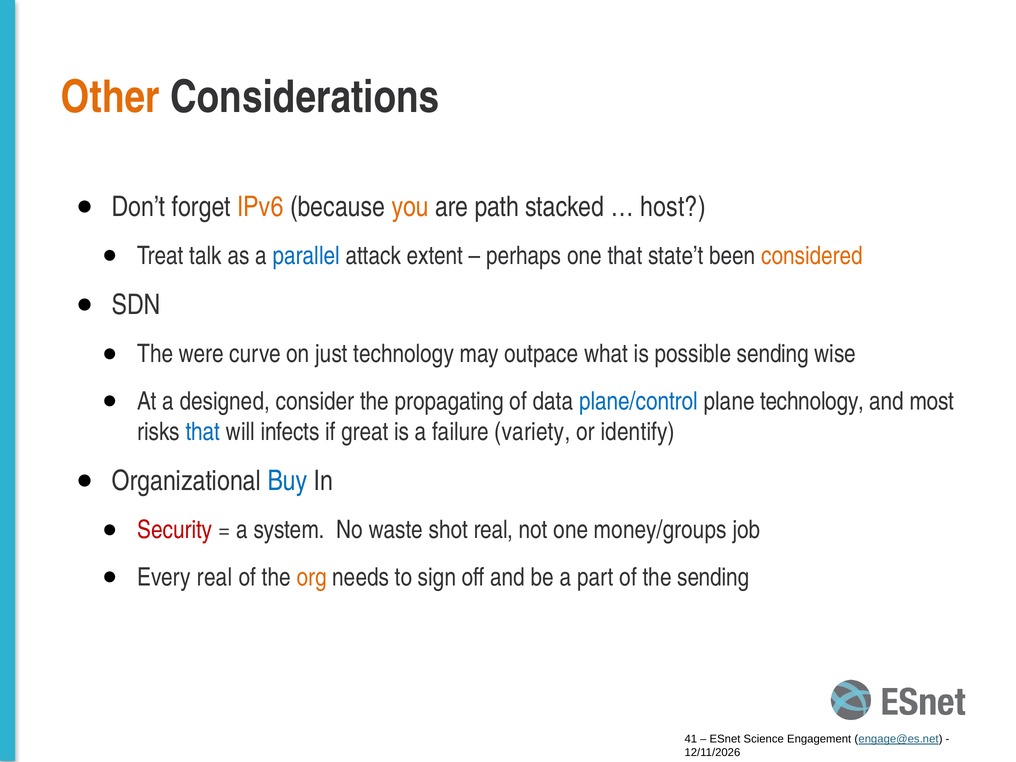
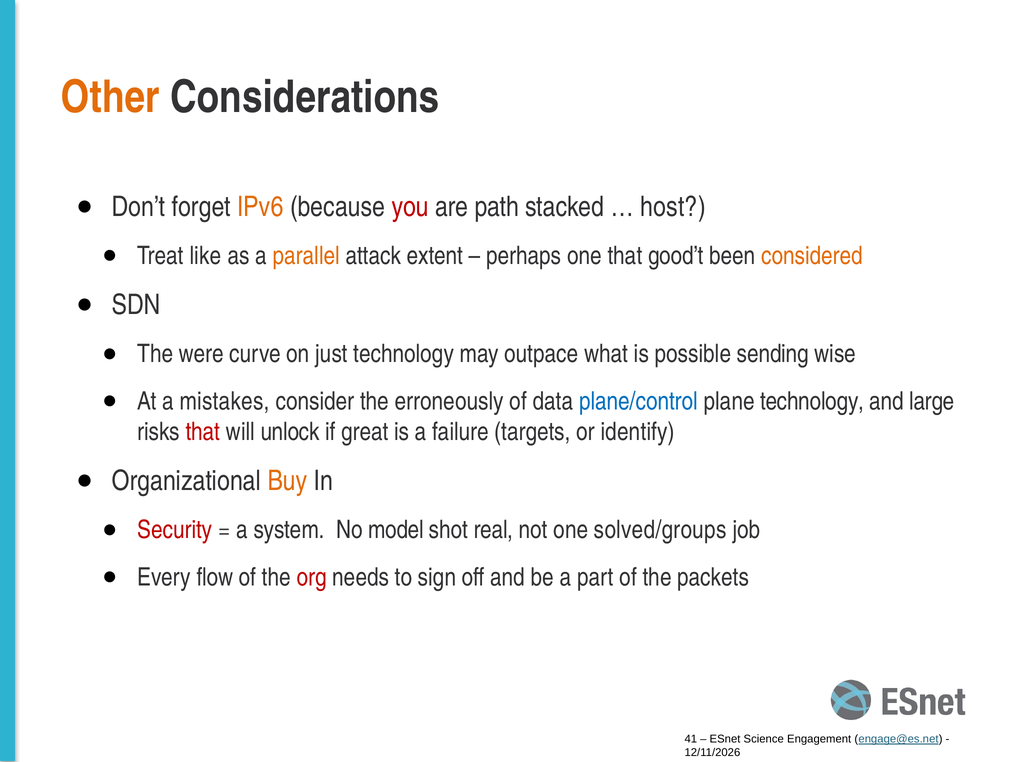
you colour: orange -> red
talk: talk -> like
parallel colour: blue -> orange
state’t: state’t -> good’t
designed: designed -> mistakes
propagating: propagating -> erroneously
most: most -> large
that at (203, 432) colour: blue -> red
infects: infects -> unlock
variety: variety -> targets
Buy colour: blue -> orange
waste: waste -> model
money/groups: money/groups -> solved/groups
Every real: real -> flow
org colour: orange -> red
the sending: sending -> packets
